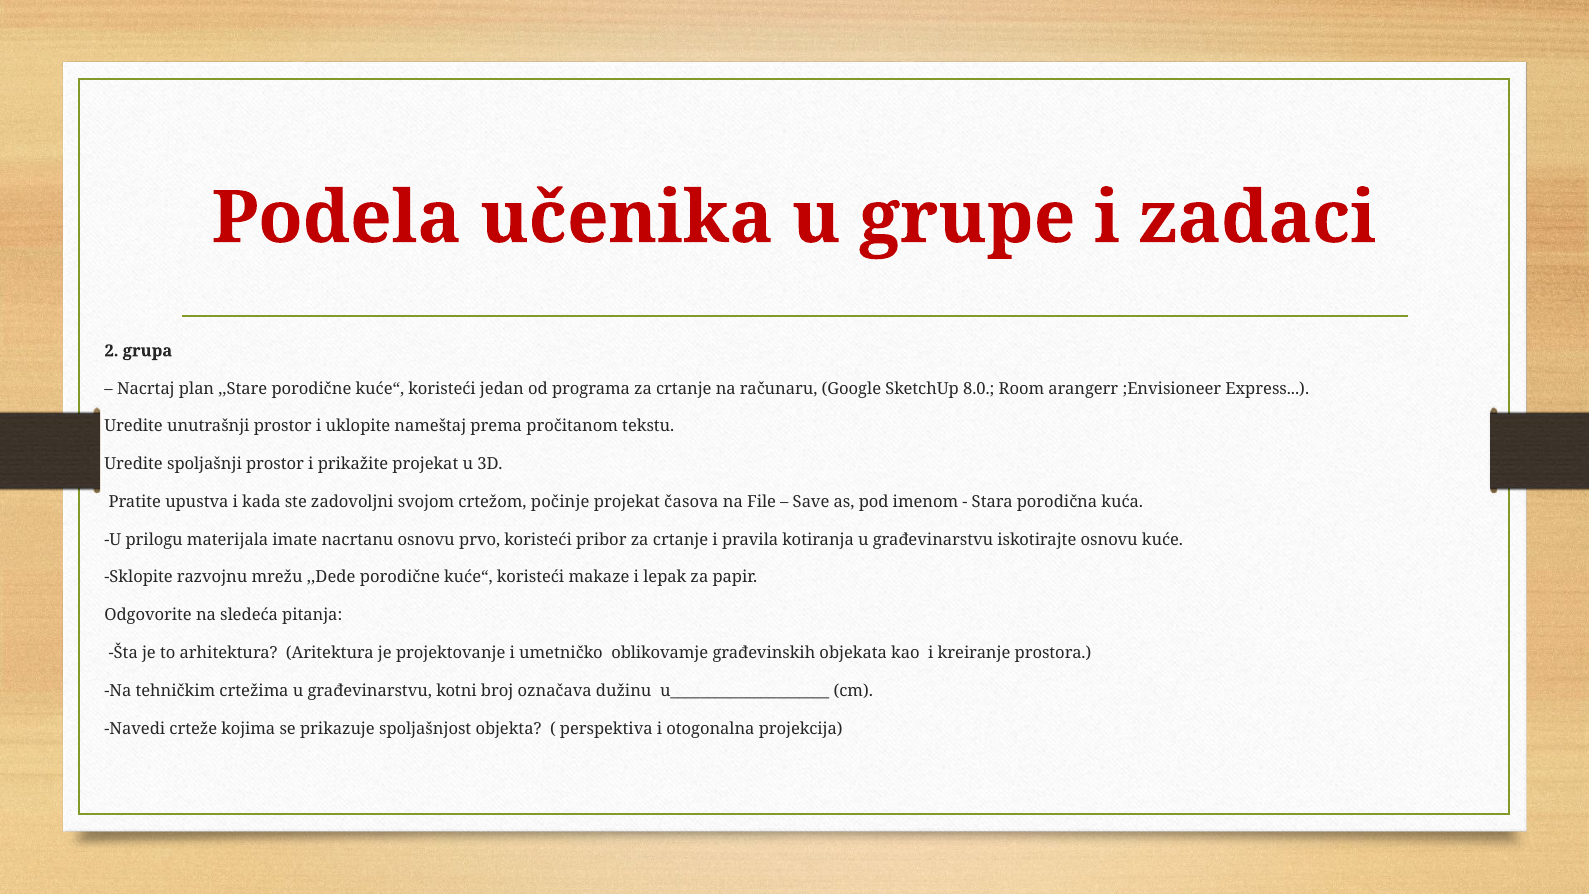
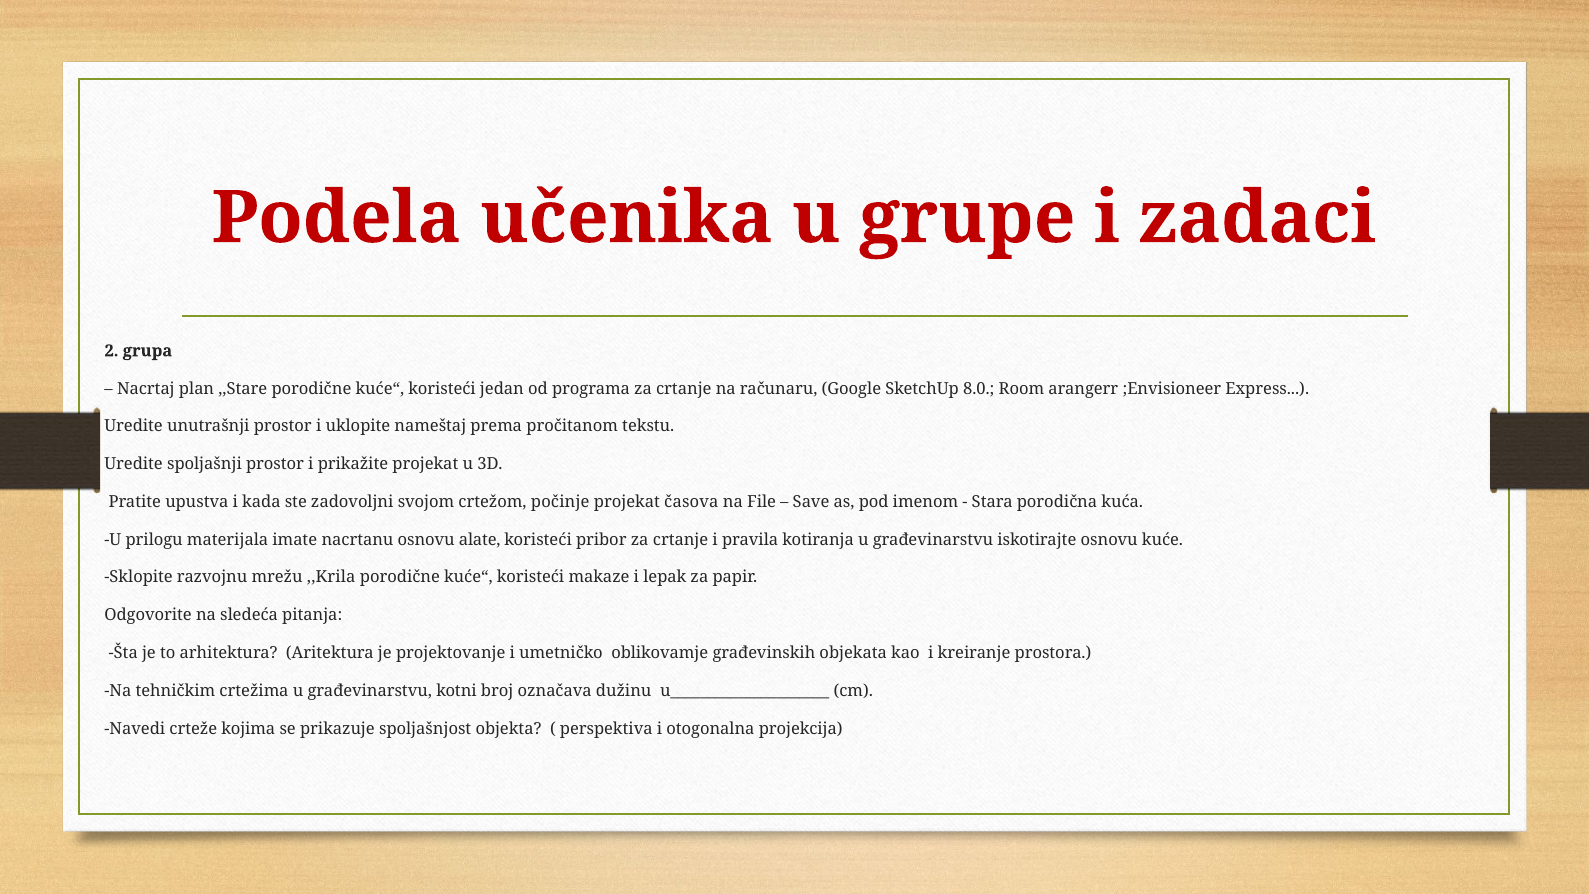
prvo: prvo -> alate
,,Dede: ,,Dede -> ,,Krila
